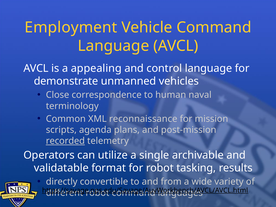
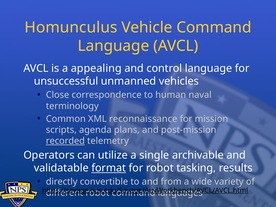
Employment: Employment -> Homunculus
demonstrate: demonstrate -> unsuccessful
format underline: none -> present
